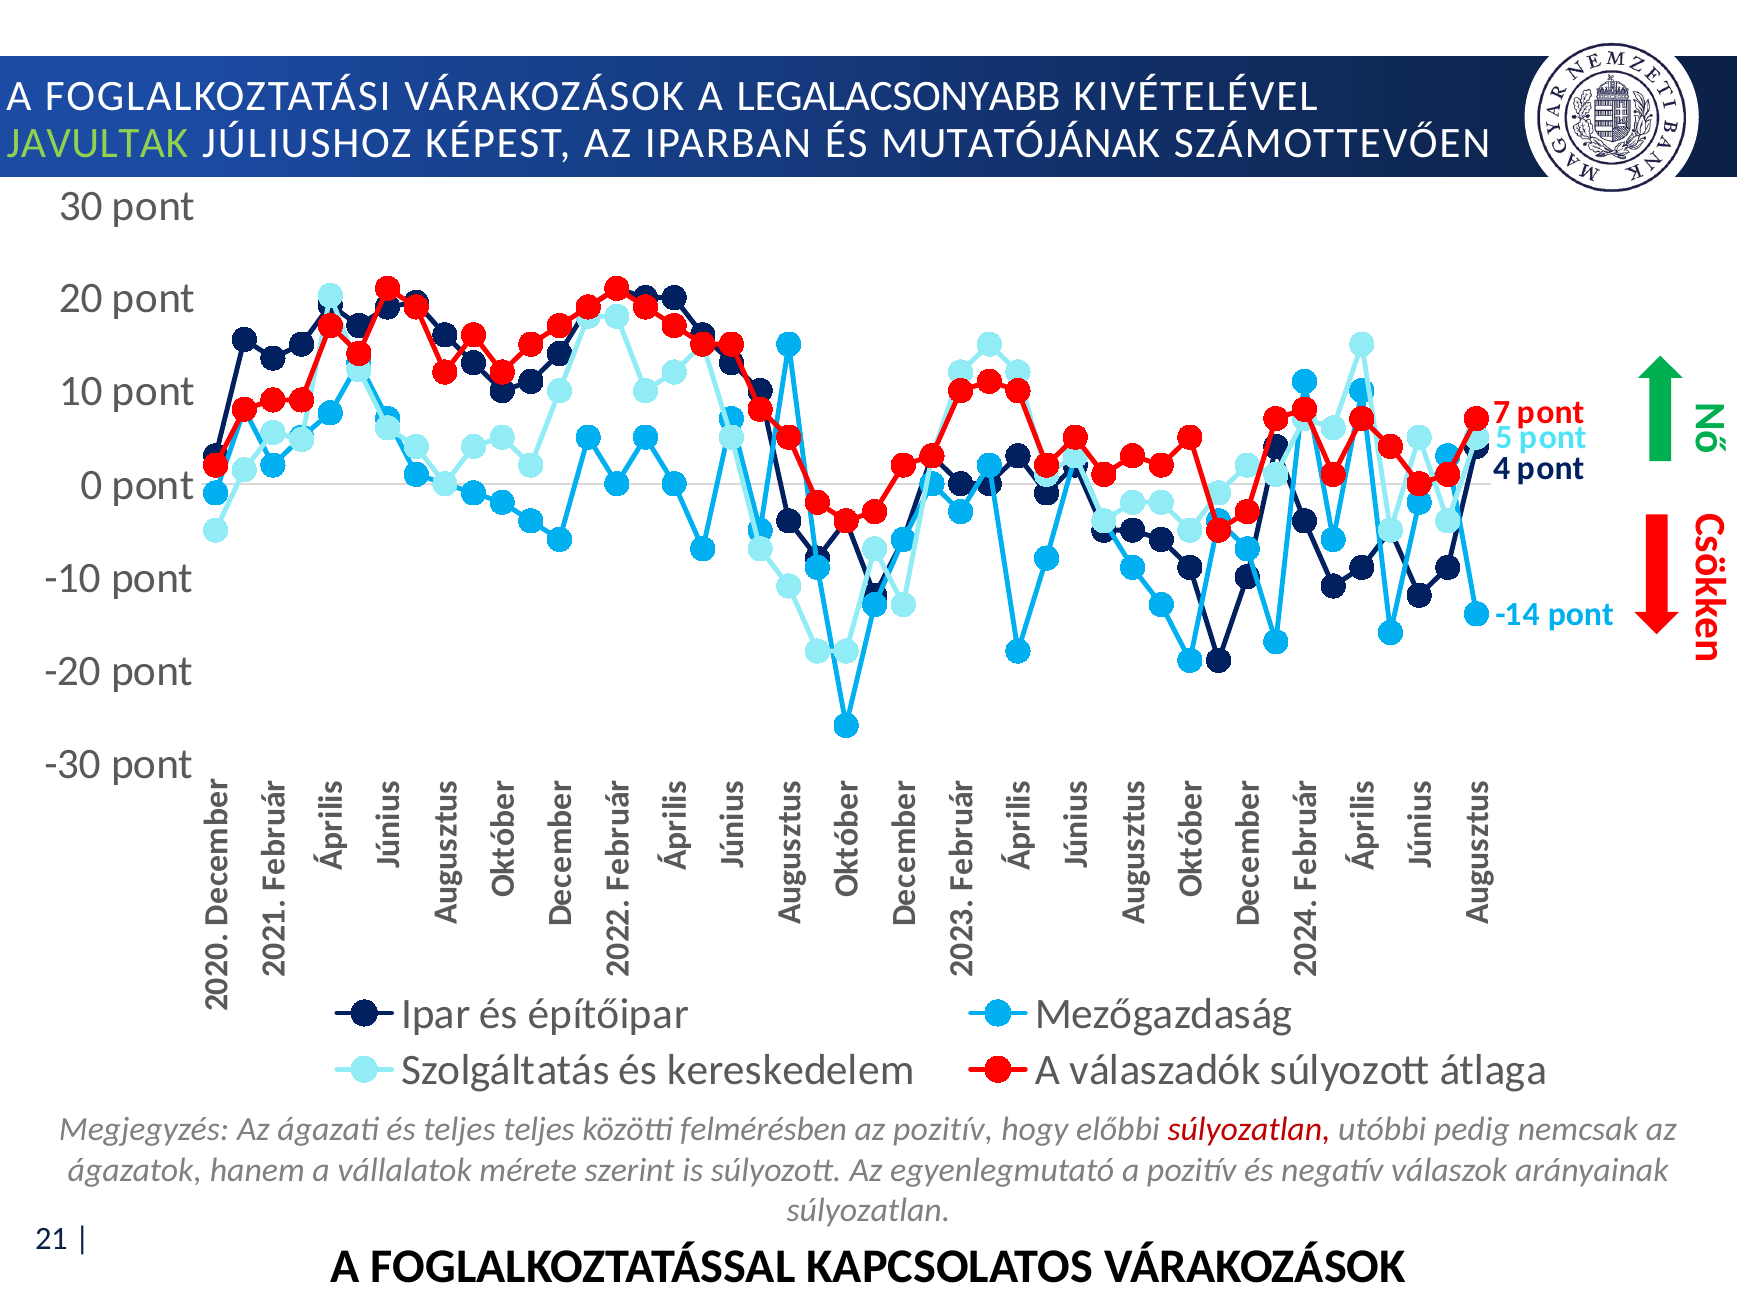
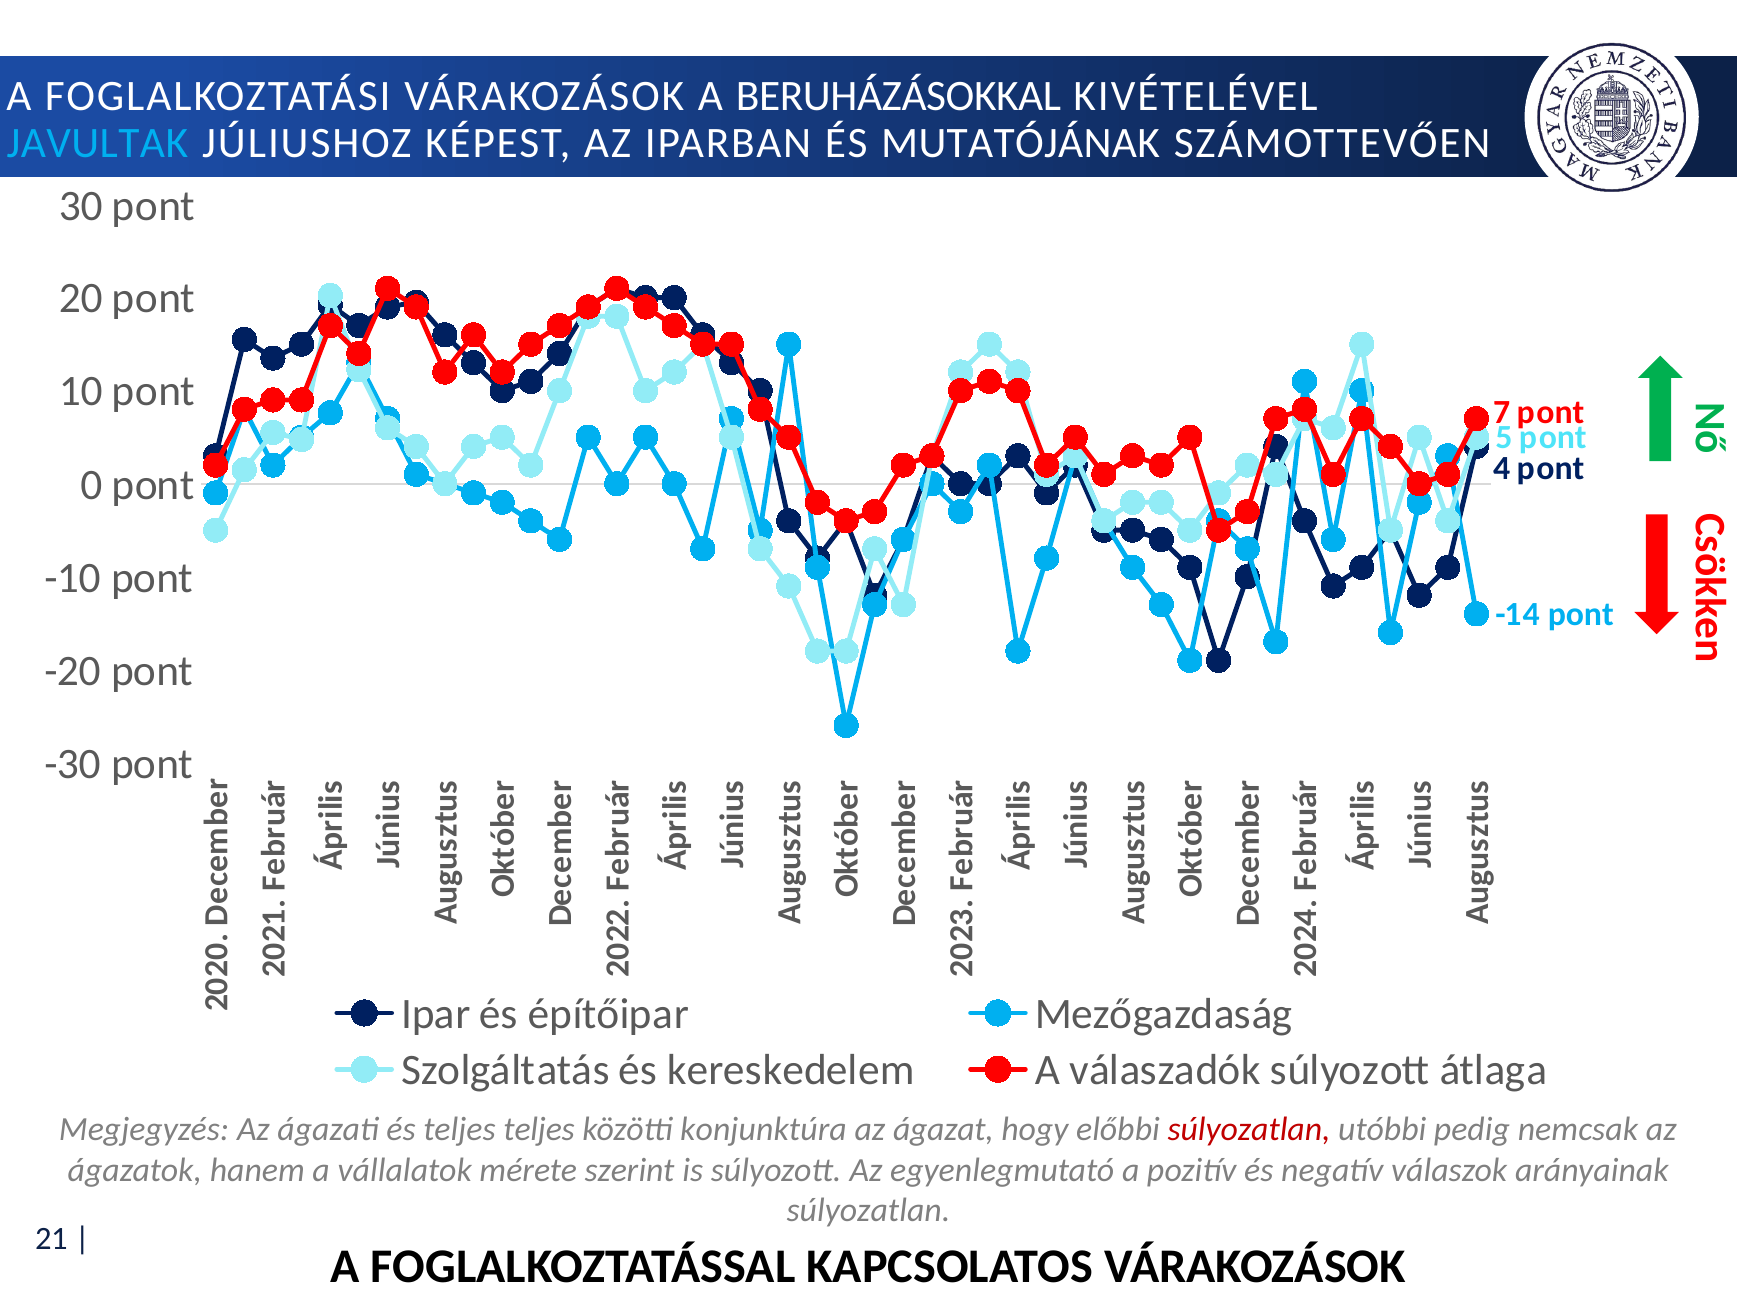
LEGALACSONYABB: LEGALACSONYABB -> BERUHÁZÁSOKKAL
JAVULTAK colour: light green -> light blue
felmérésben: felmérésben -> konjunktúra
az pozitív: pozitív -> ágazat
